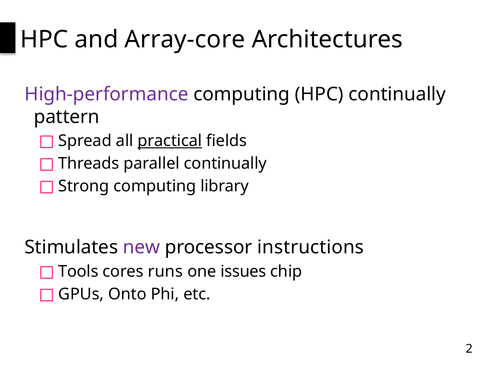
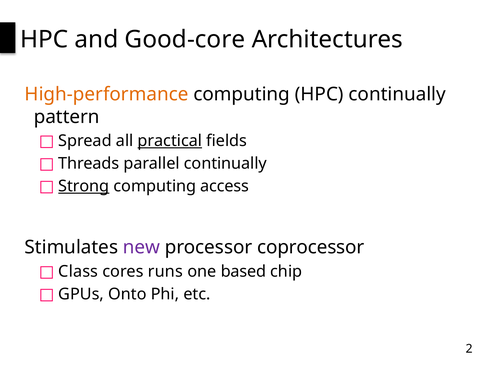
Array-core: Array-core -> Good-core
High-performance colour: purple -> orange
Strong underline: none -> present
library: library -> access
instructions: instructions -> coprocessor
Tools: Tools -> Class
issues: issues -> based
